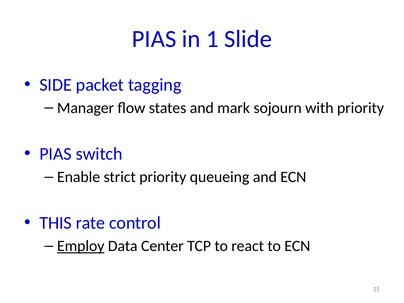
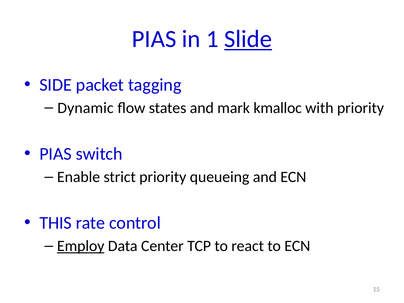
Slide underline: none -> present
Manager: Manager -> Dynamic
sojourn: sojourn -> kmalloc
